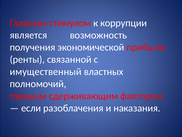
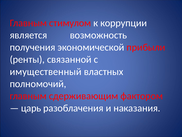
если: если -> царь
